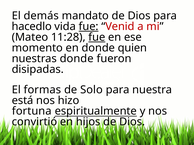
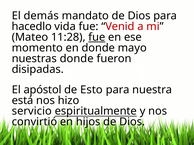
fue at (89, 27) underline: present -> none
quien: quien -> mayo
formas: formas -> apóstol
Solo: Solo -> Esto
fortuna: fortuna -> servicio
